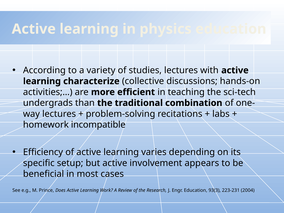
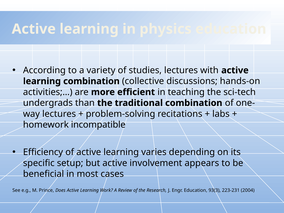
learning characterize: characterize -> combination
